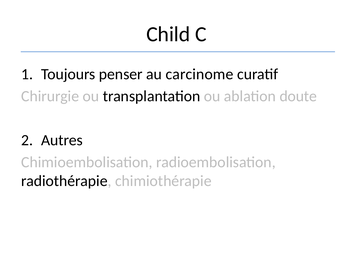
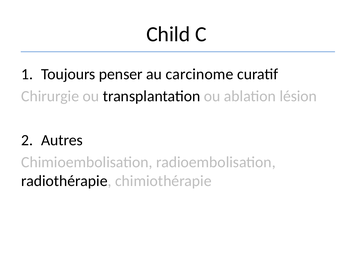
doute: doute -> lésion
